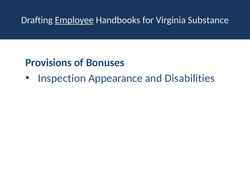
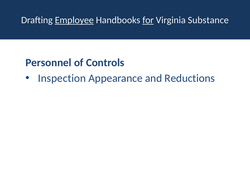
for underline: none -> present
Provisions: Provisions -> Personnel
Bonuses: Bonuses -> Controls
Disabilities: Disabilities -> Reductions
